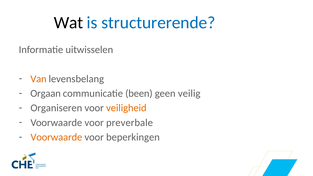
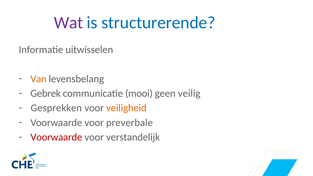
Wat colour: black -> purple
Orgaan: Orgaan -> Gebrek
been: been -> mooi
Organiseren: Organiseren -> Gesprekken
Voorwaarde at (56, 137) colour: orange -> red
beperkingen: beperkingen -> verstandelijk
